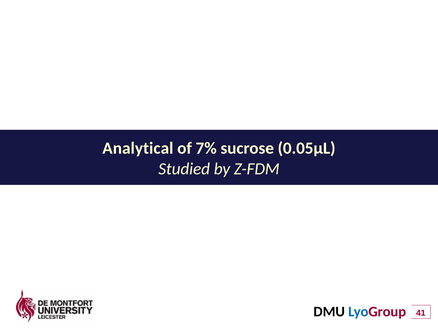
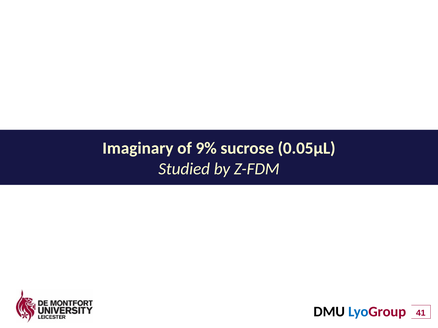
Analytical: Analytical -> Imaginary
7%: 7% -> 9%
